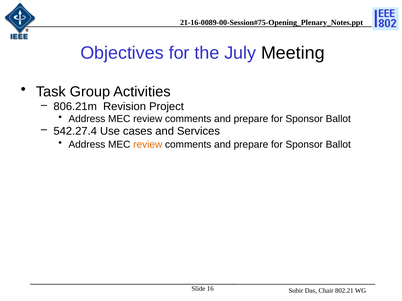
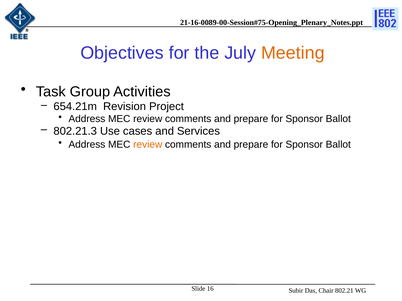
Meeting colour: black -> orange
806.21m: 806.21m -> 654.21m
542.27.4: 542.27.4 -> 802.21.3
